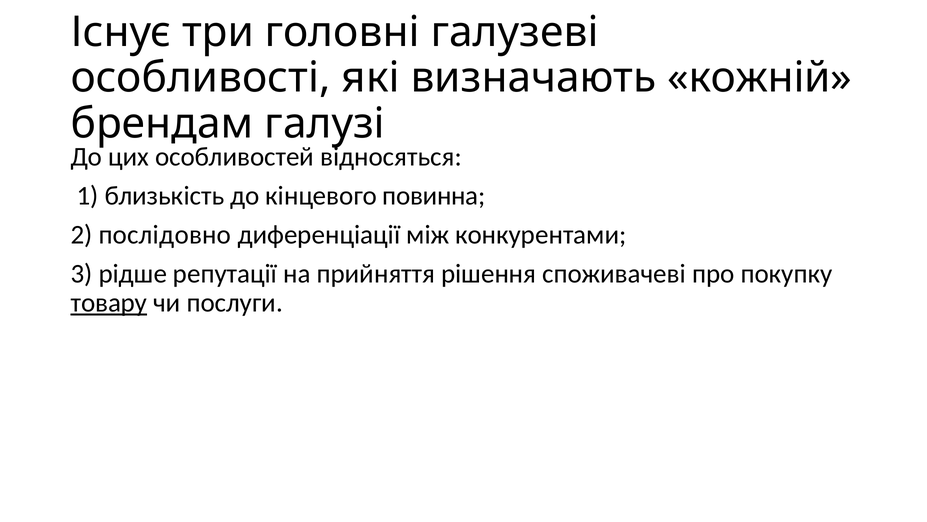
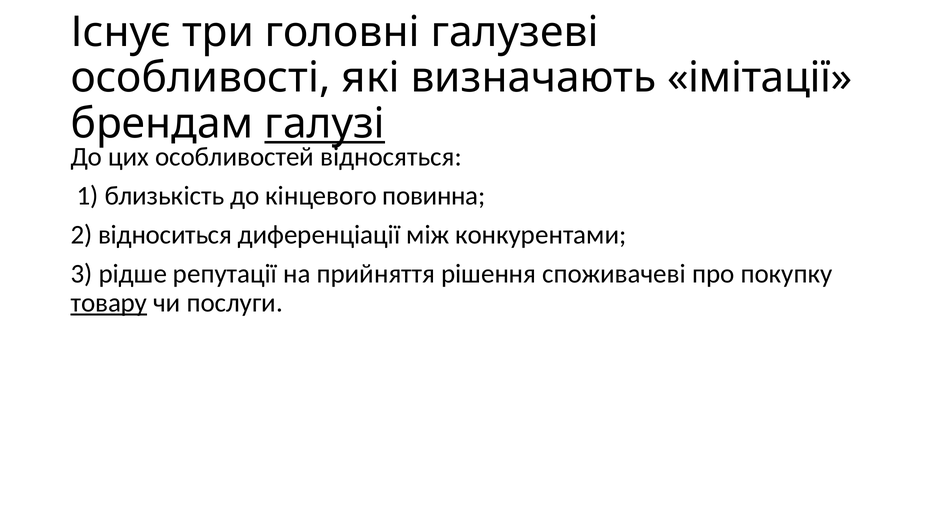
кожній: кожній -> імітації
галузі underline: none -> present
послідовно: послідовно -> відноситься
